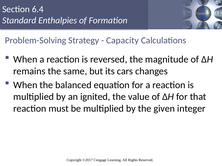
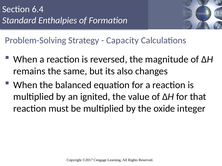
cars: cars -> also
given: given -> oxide
